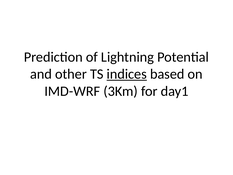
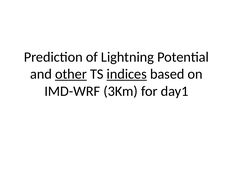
other underline: none -> present
